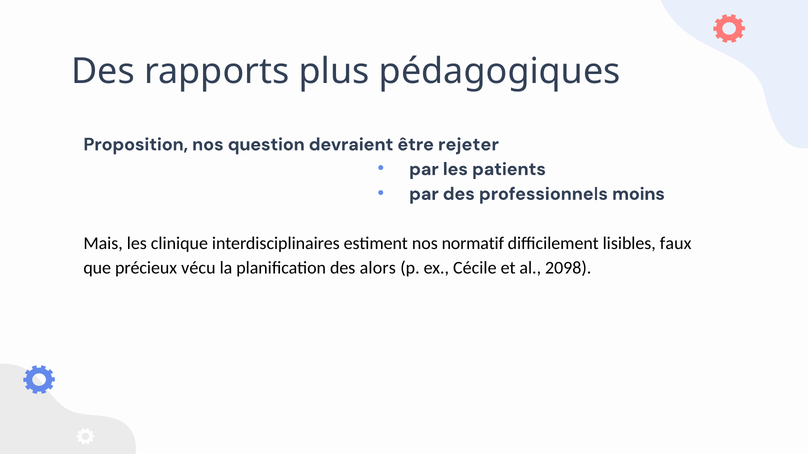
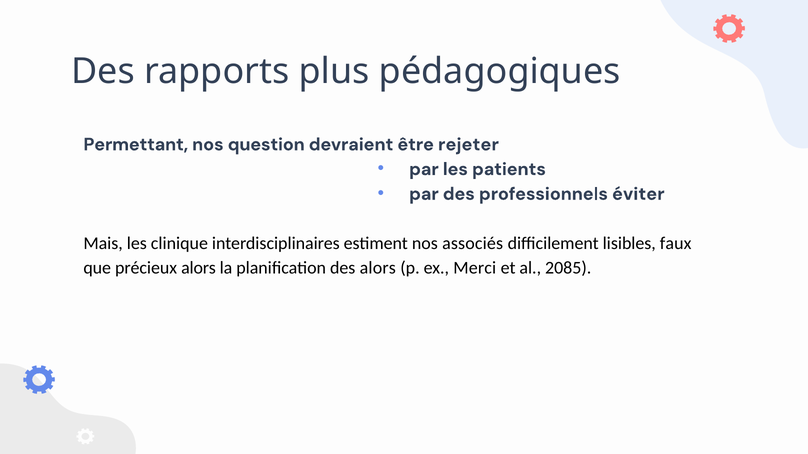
Proposition: Proposition -> Permettant
moins: moins -> éviter
normatif: normatif -> associés
précieux vécu: vécu -> alors
Cécile: Cécile -> Merci
2098: 2098 -> 2085
